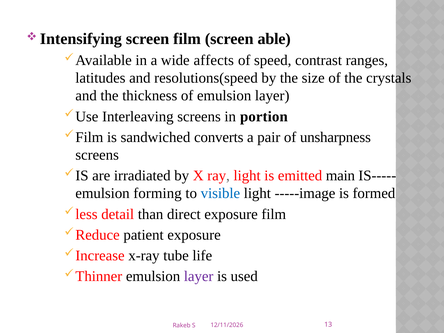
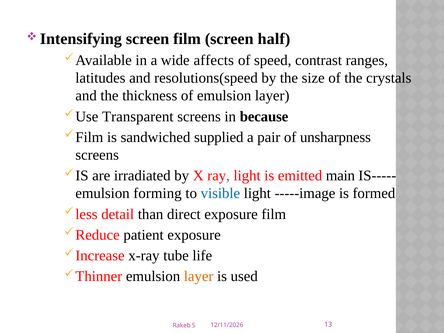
able: able -> half
Interleaving: Interleaving -> Transparent
portion: portion -> because
converts: converts -> supplied
layer at (199, 276) colour: purple -> orange
